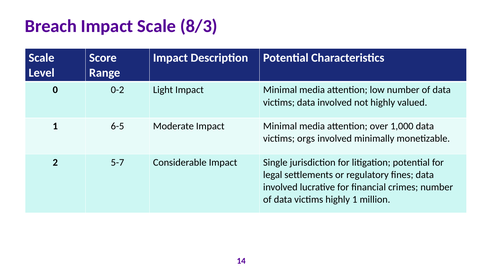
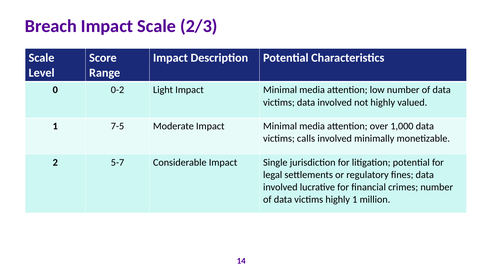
8/3: 8/3 -> 2/3
6-5: 6-5 -> 7-5
orgs: orgs -> calls
